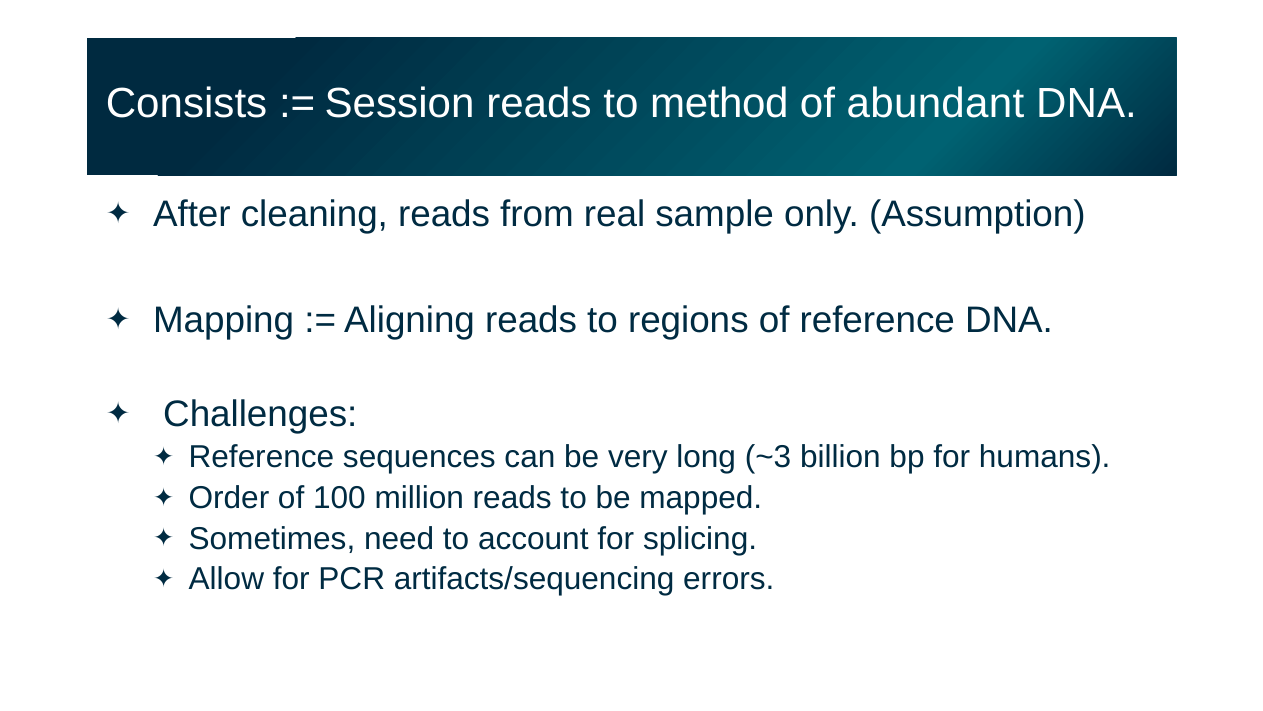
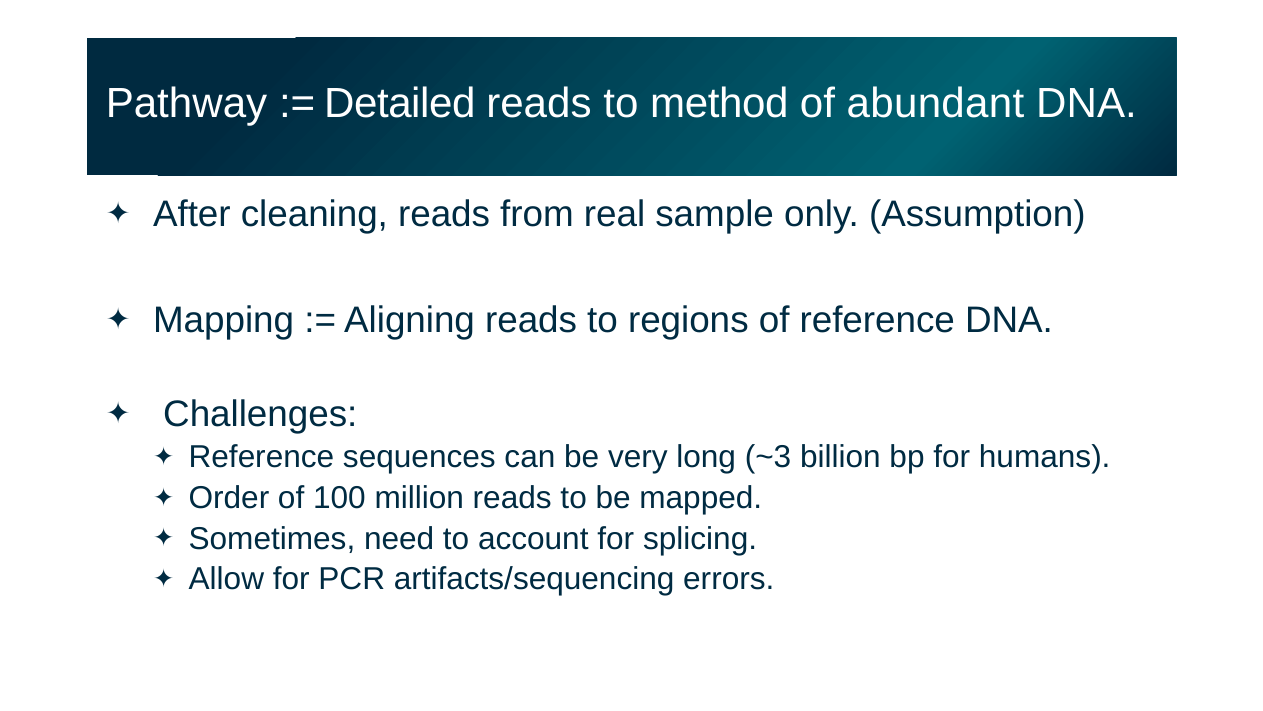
Consists: Consists -> Pathway
Session: Session -> Detailed
